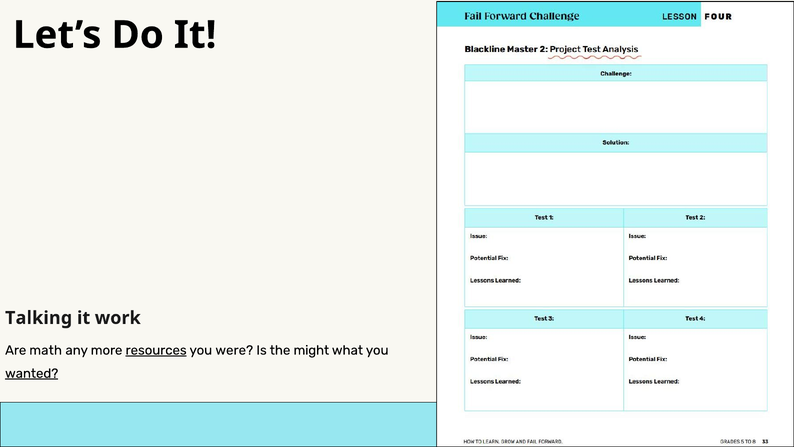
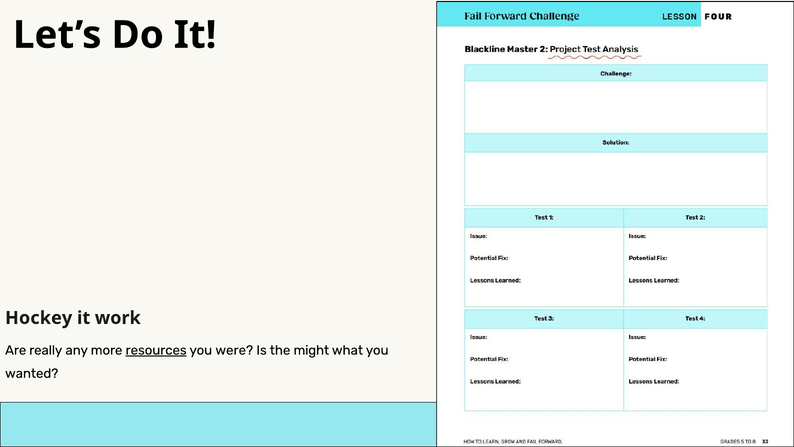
Talking: Talking -> Hockey
math: math -> really
wanted underline: present -> none
